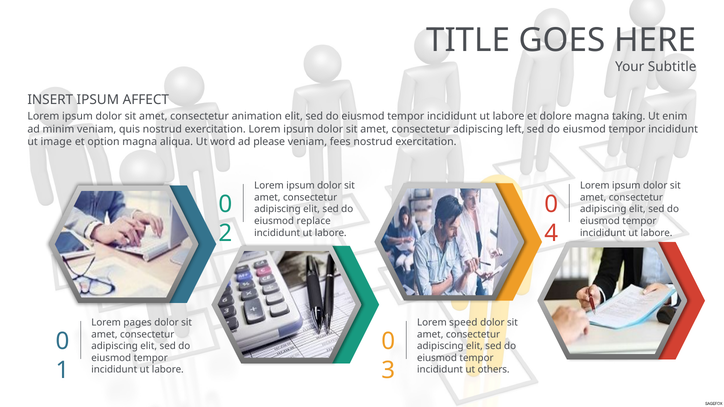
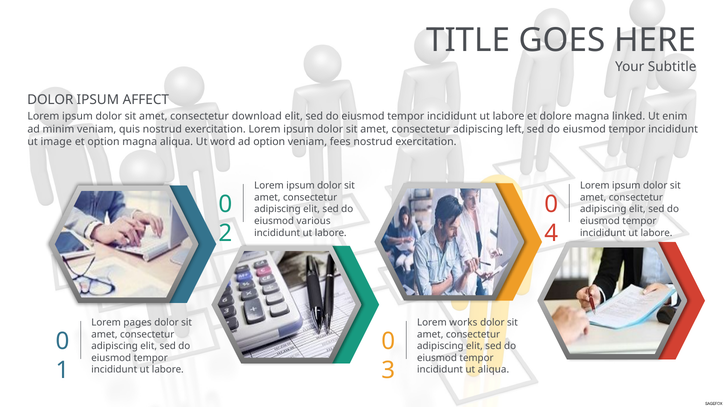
INSERT at (50, 100): INSERT -> DOLOR
animation: animation -> download
taking: taking -> linked
ad please: please -> option
replace: replace -> various
speed: speed -> works
ut others: others -> aliqua
